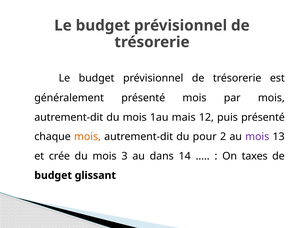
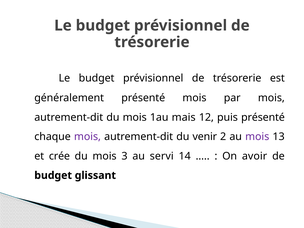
mois at (87, 137) colour: orange -> purple
pour: pour -> venir
dans: dans -> servi
taxes: taxes -> avoir
